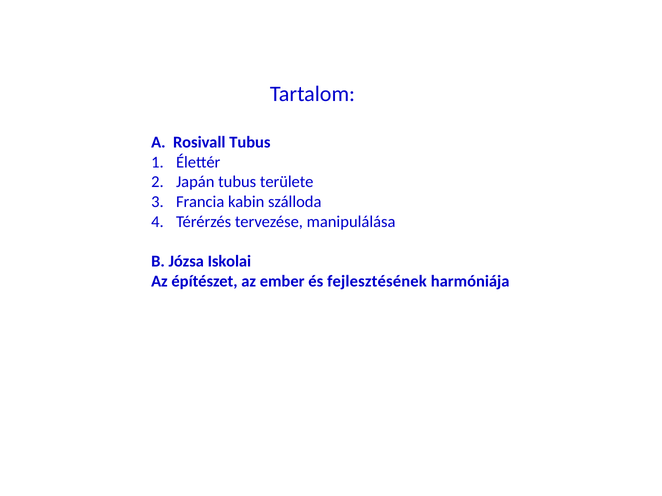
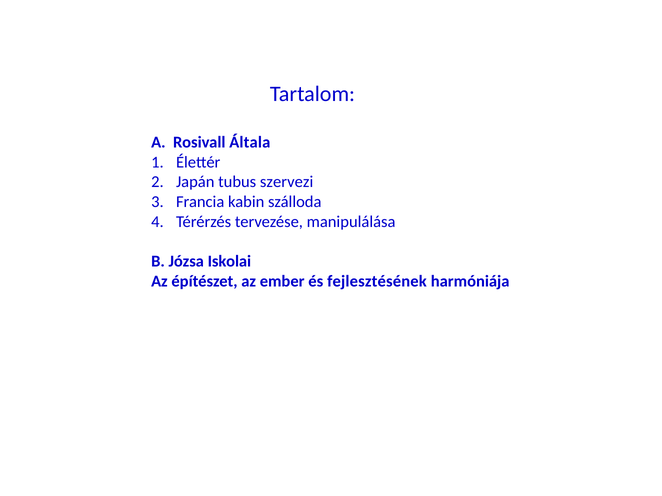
Rosivall Tubus: Tubus -> Általa
területe: területe -> szervezi
